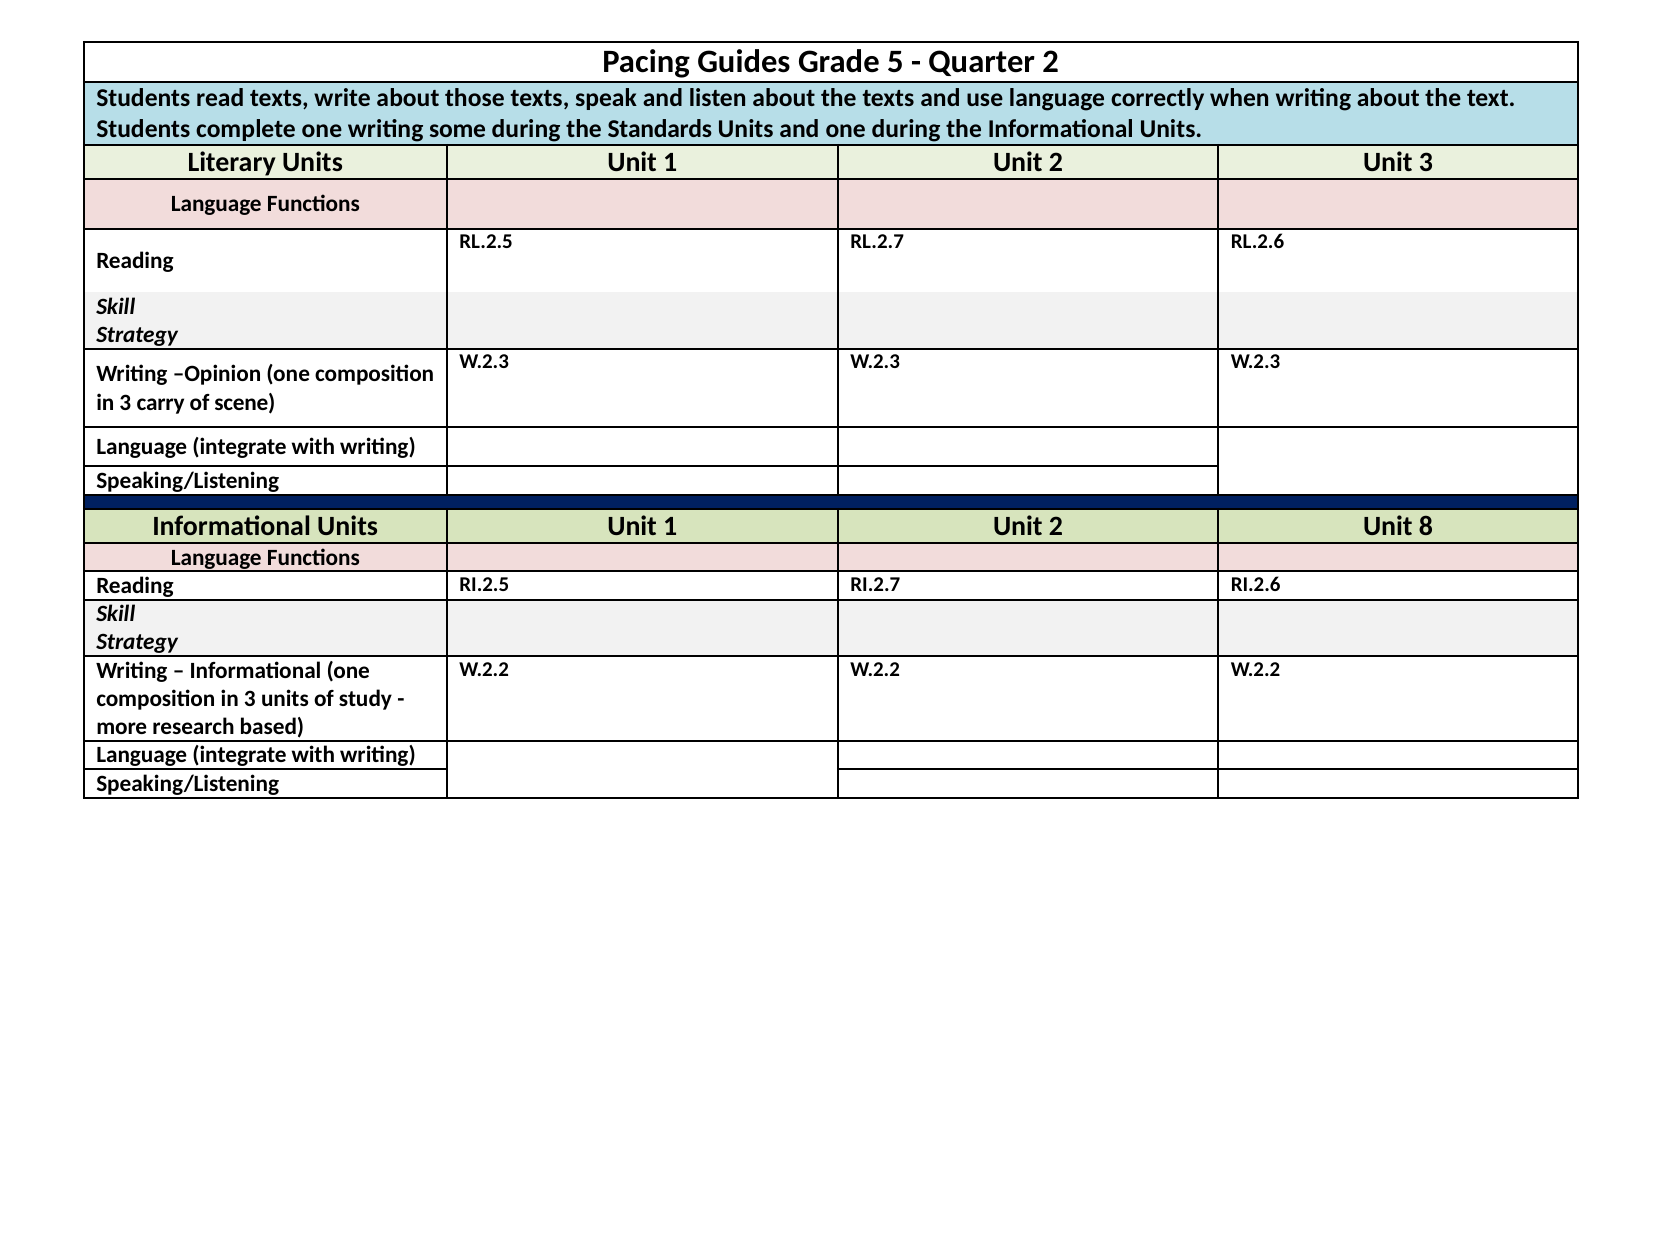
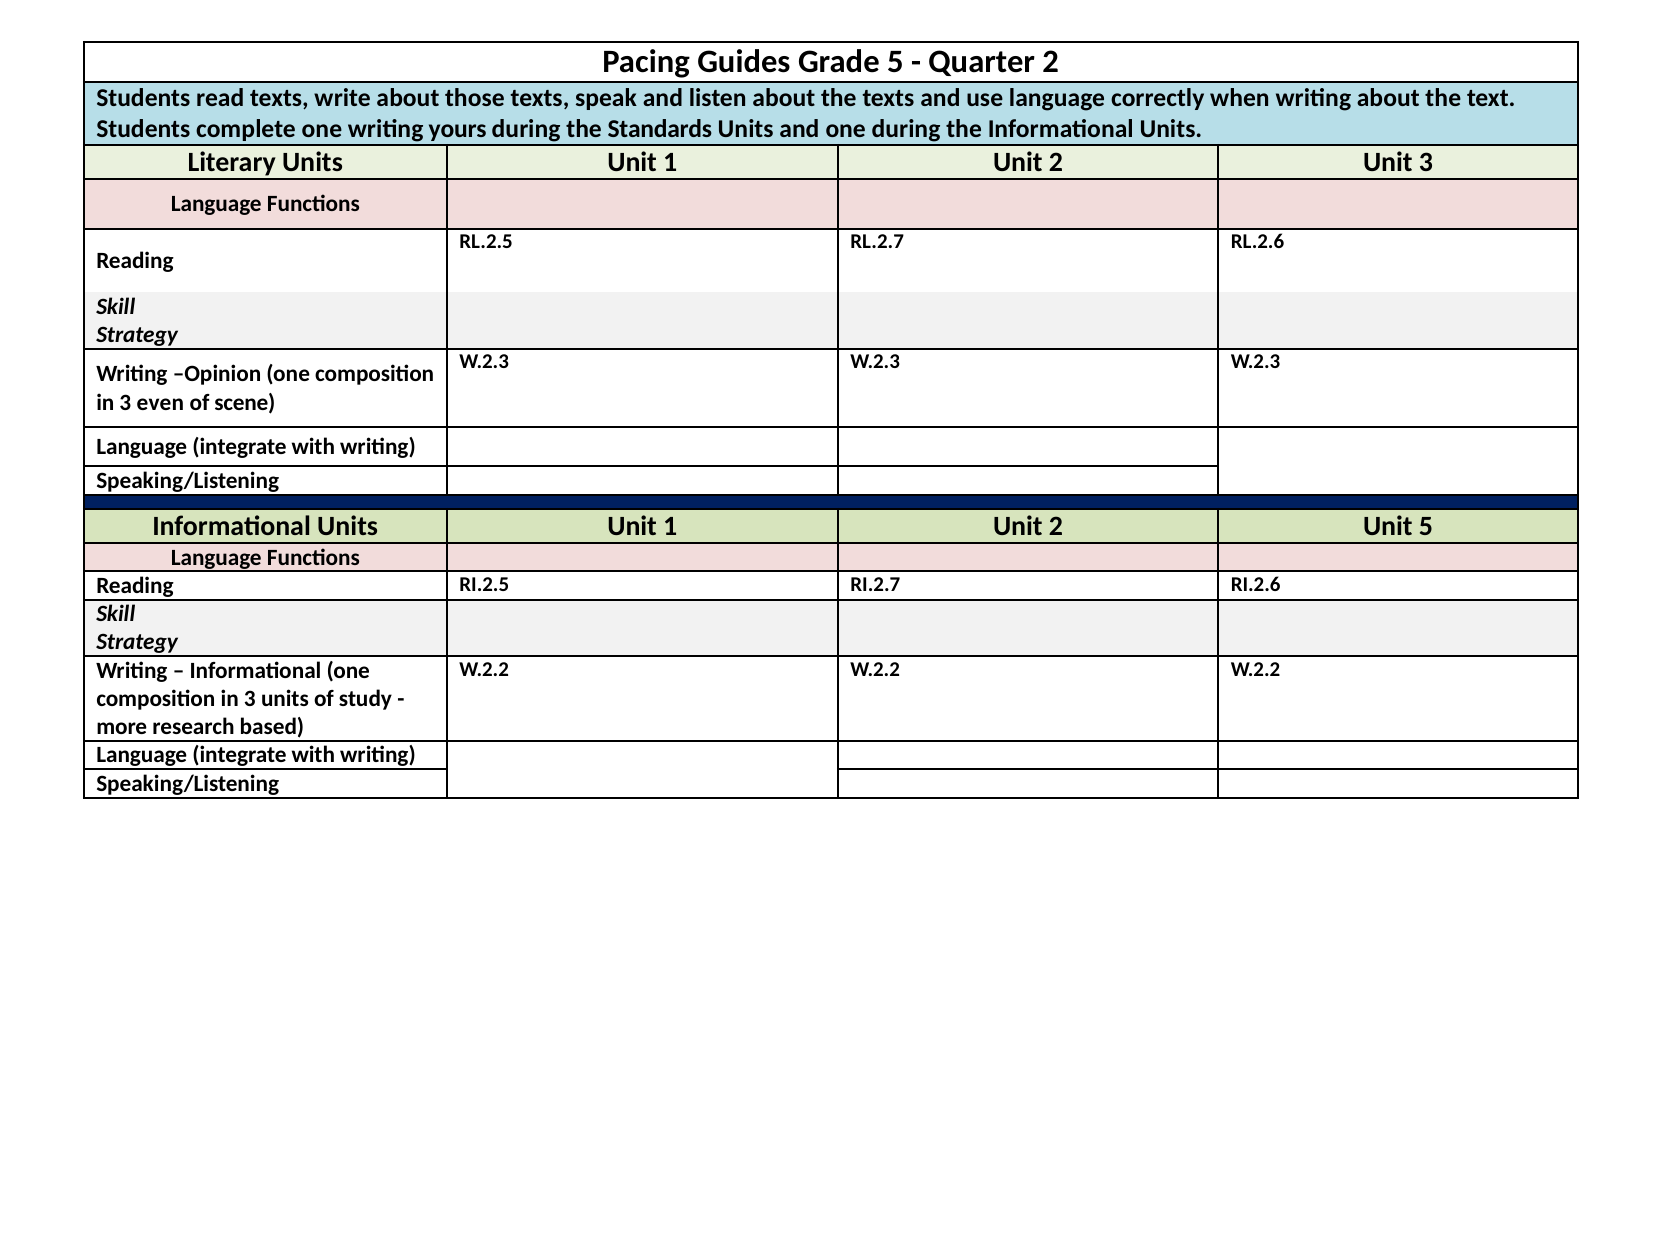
some: some -> yours
carry: carry -> even
Unit 8: 8 -> 5
